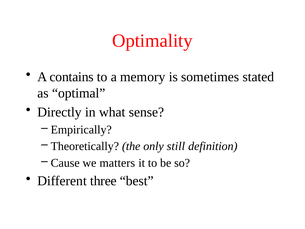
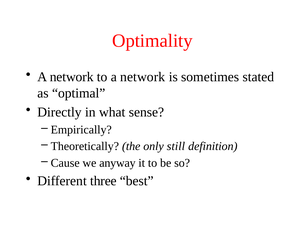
contains at (72, 77): contains -> network
to a memory: memory -> network
matters: matters -> anyway
